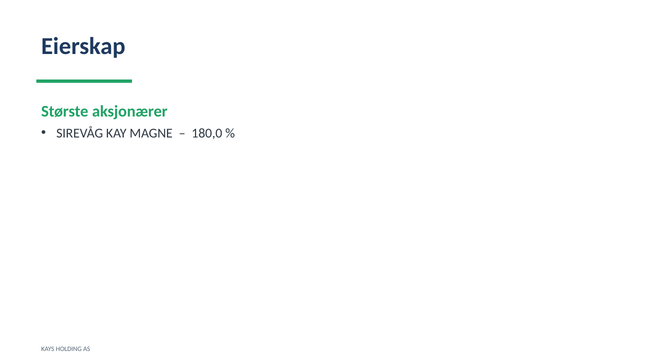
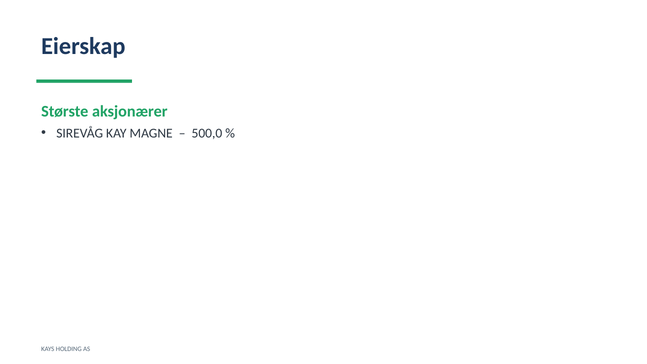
180,0: 180,0 -> 500,0
